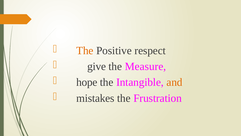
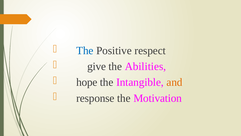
The at (85, 50) colour: orange -> blue
Measure: Measure -> Abilities
mistakes: mistakes -> response
Frustration: Frustration -> Motivation
